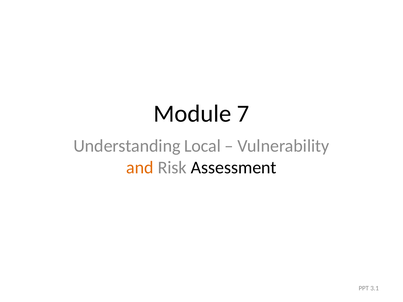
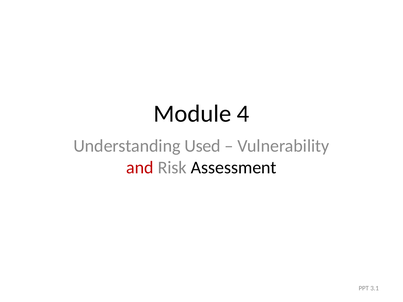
7: 7 -> 4
Local: Local -> Used
and colour: orange -> red
